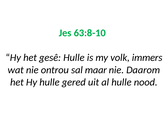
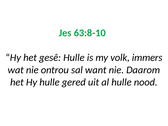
maar: maar -> want
